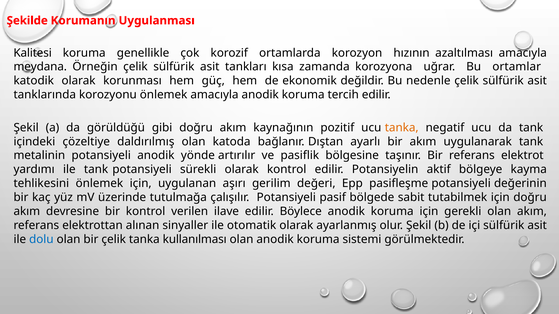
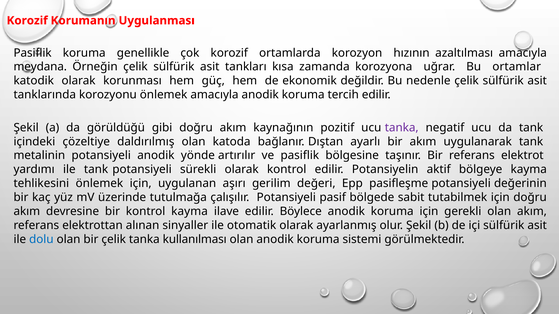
Şekilde at (27, 21): Şekilde -> Korozif
Kalitesi at (33, 53): Kalitesi -> Pasiflik
tanka at (402, 128) colour: orange -> purple
kontrol verilen: verilen -> kayma
